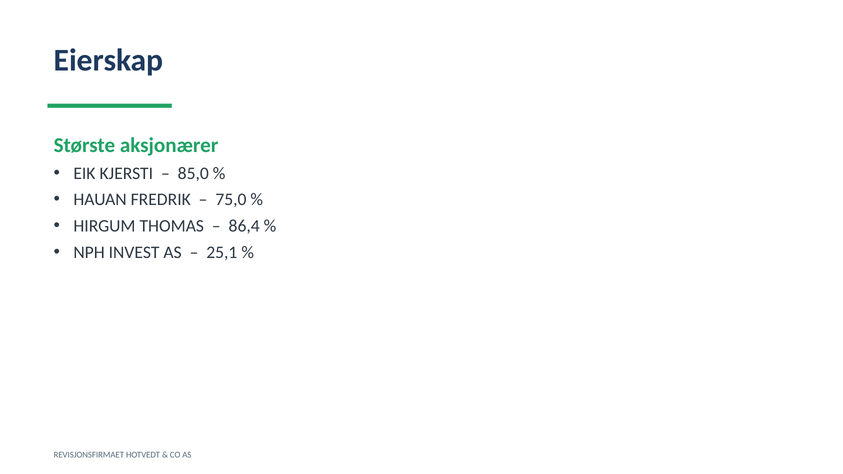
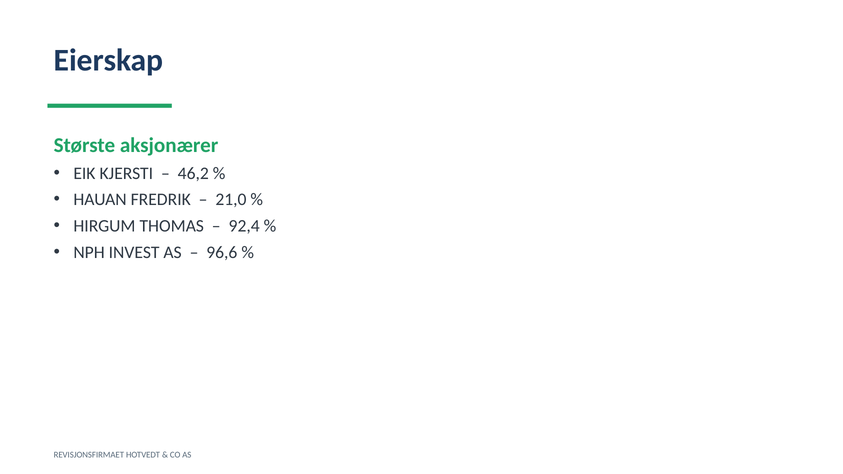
85,0: 85,0 -> 46,2
75,0: 75,0 -> 21,0
86,4: 86,4 -> 92,4
25,1: 25,1 -> 96,6
